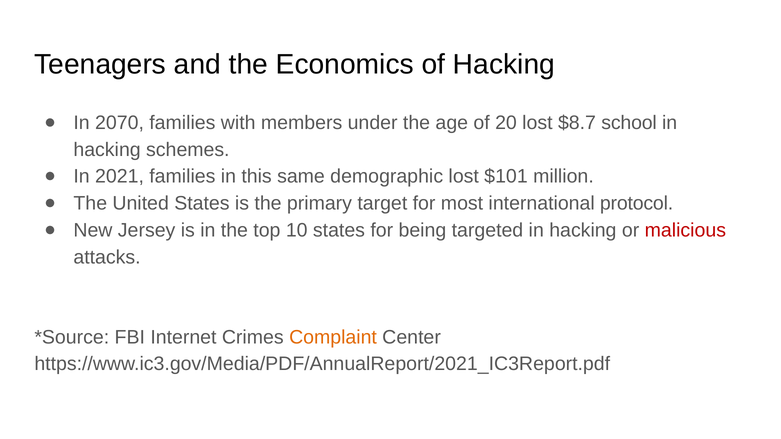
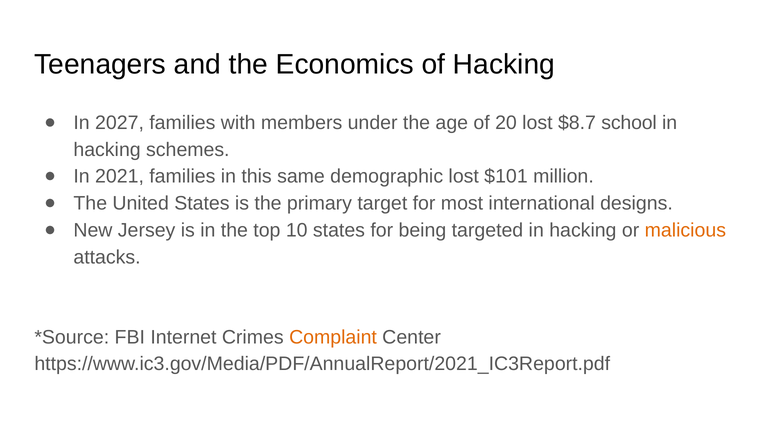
2070: 2070 -> 2027
protocol: protocol -> designs
malicious colour: red -> orange
